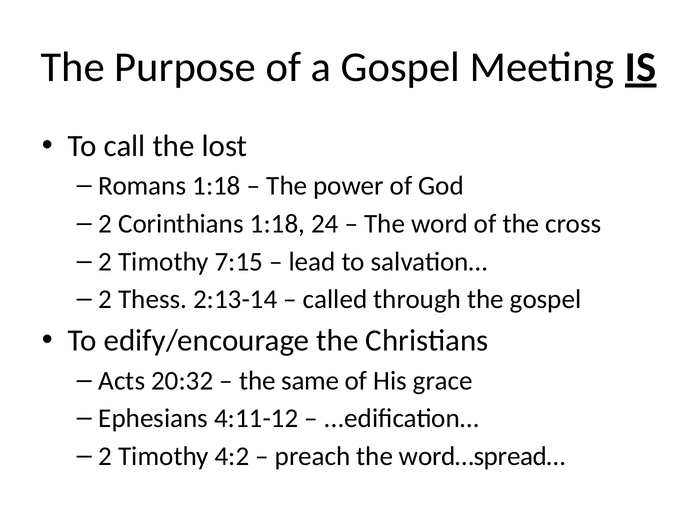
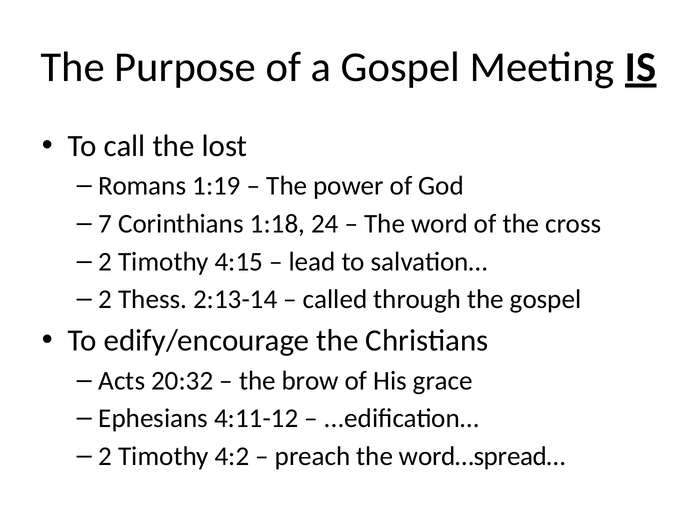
Romans 1:18: 1:18 -> 1:19
2 at (105, 224): 2 -> 7
7:15: 7:15 -> 4:15
same: same -> brow
